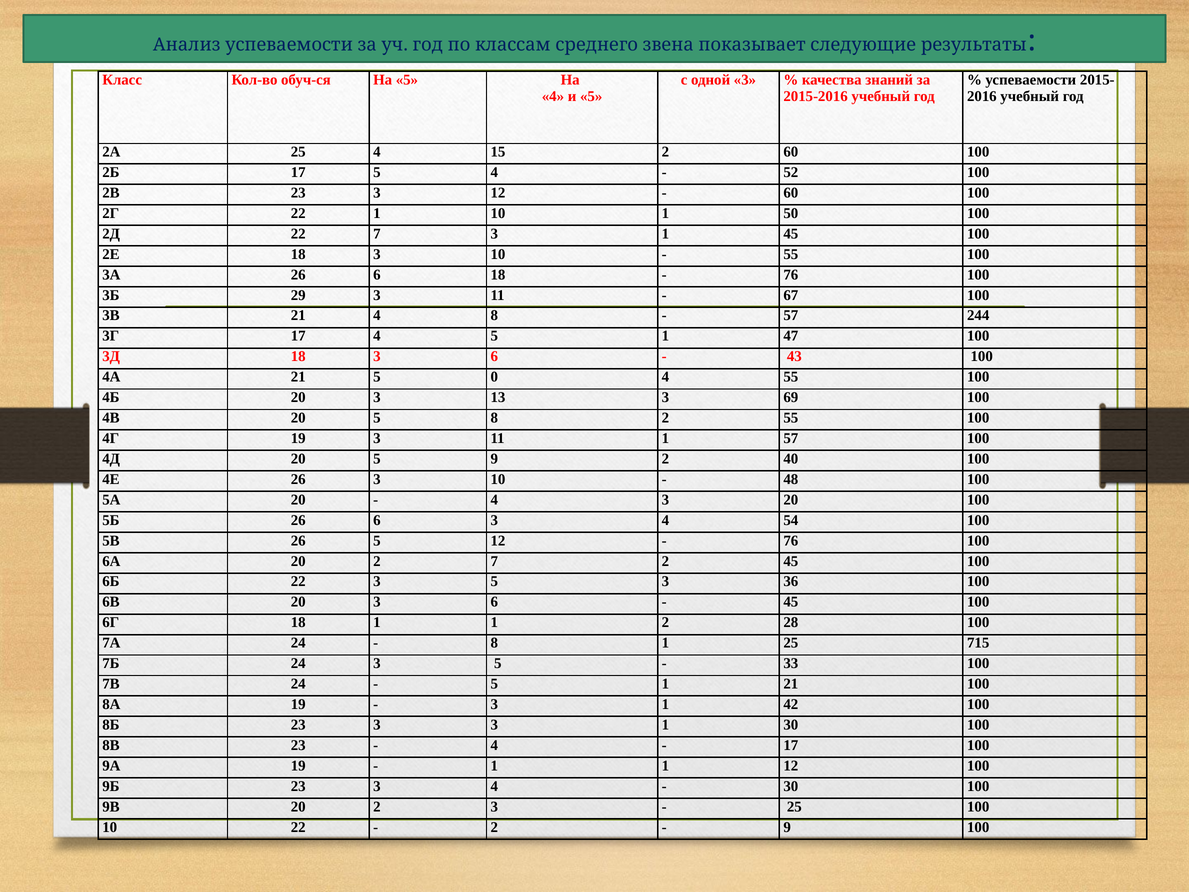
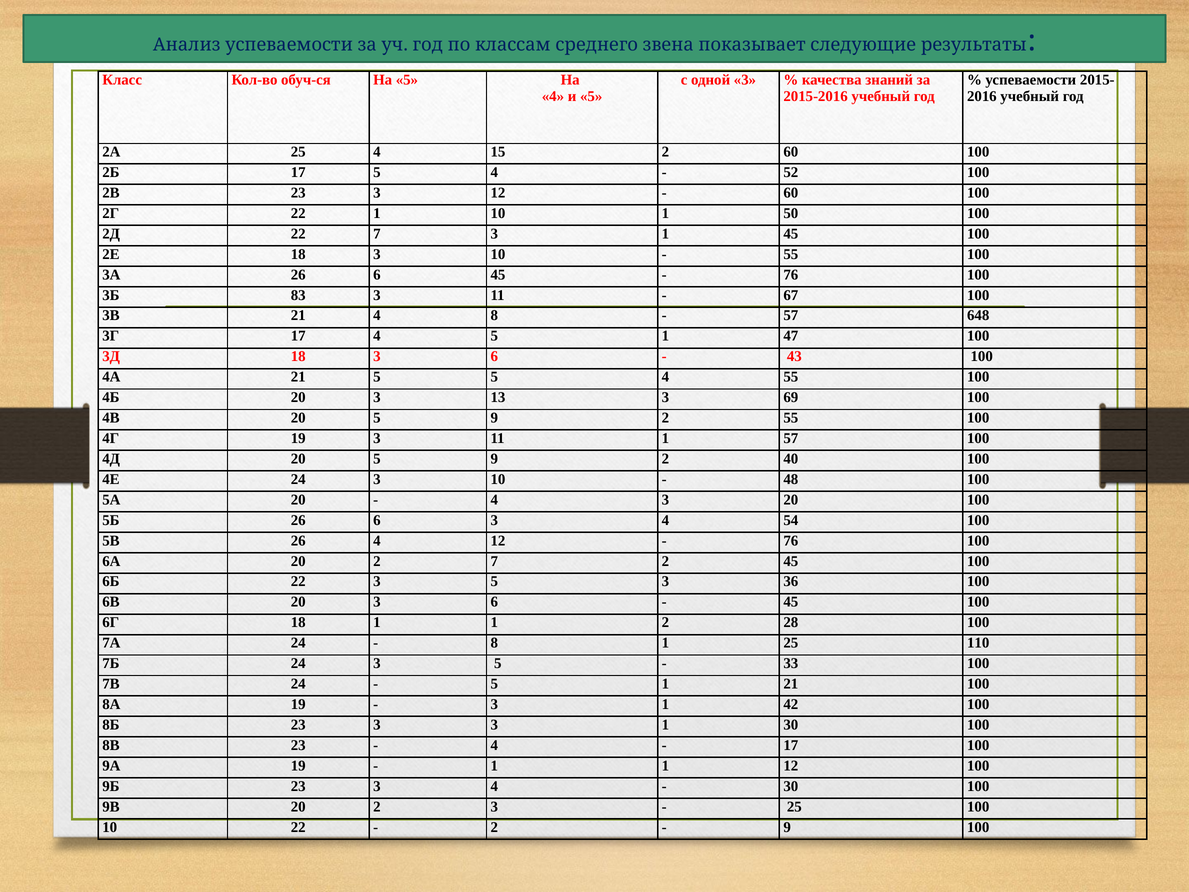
6 18: 18 -> 45
29: 29 -> 83
244: 244 -> 648
5 0: 0 -> 5
4В 20 5 8: 8 -> 9
4Е 26: 26 -> 24
26 5: 5 -> 4
715: 715 -> 110
